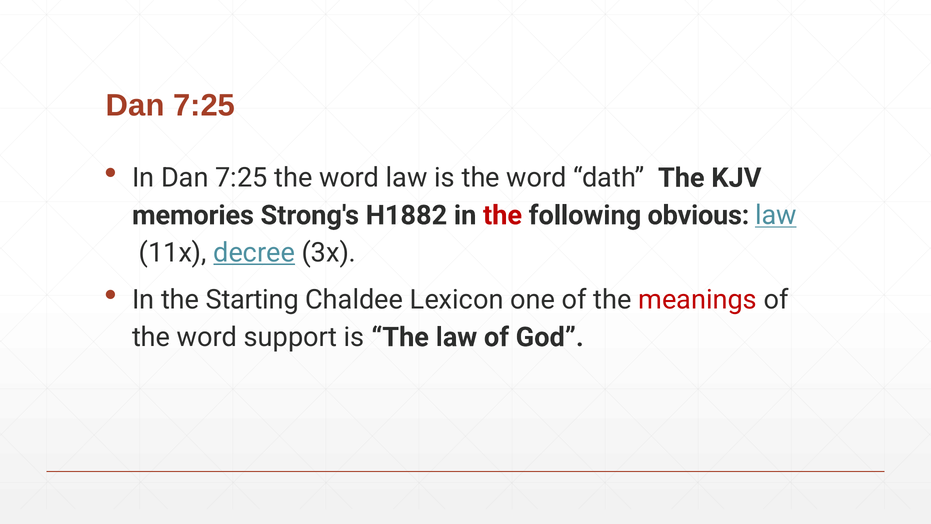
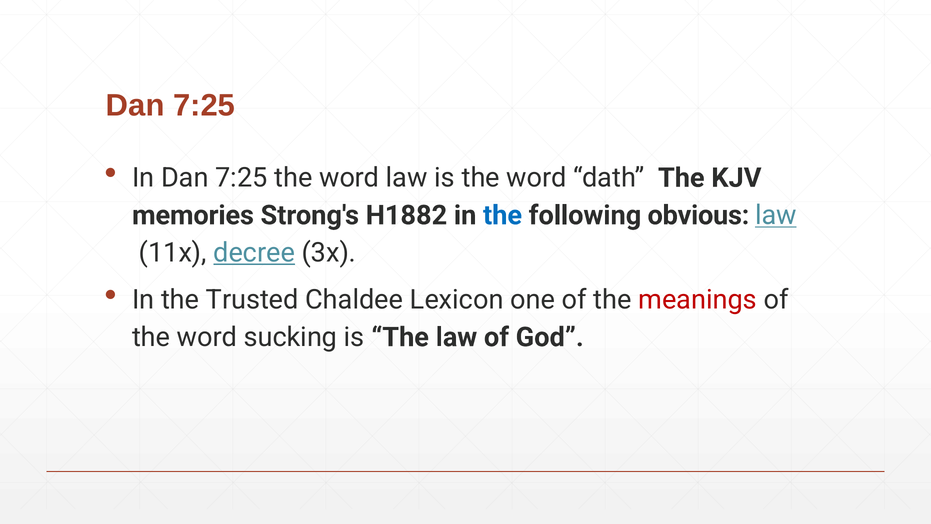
the at (503, 215) colour: red -> blue
Starting: Starting -> Trusted
support: support -> sucking
